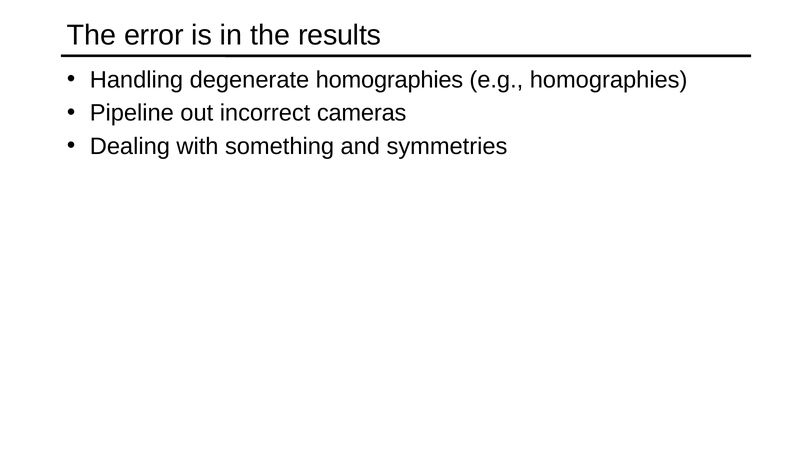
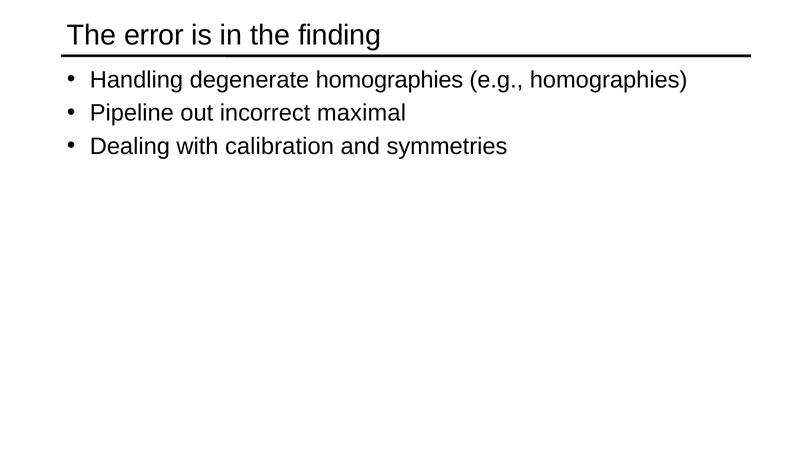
results: results -> finding
cameras: cameras -> maximal
something: something -> calibration
